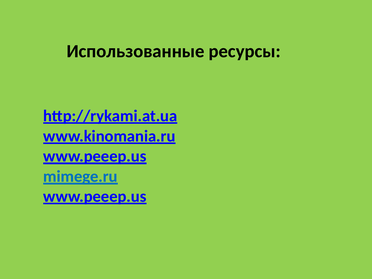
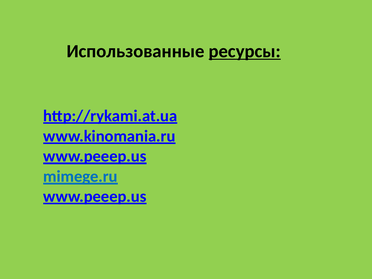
ресурсы underline: none -> present
